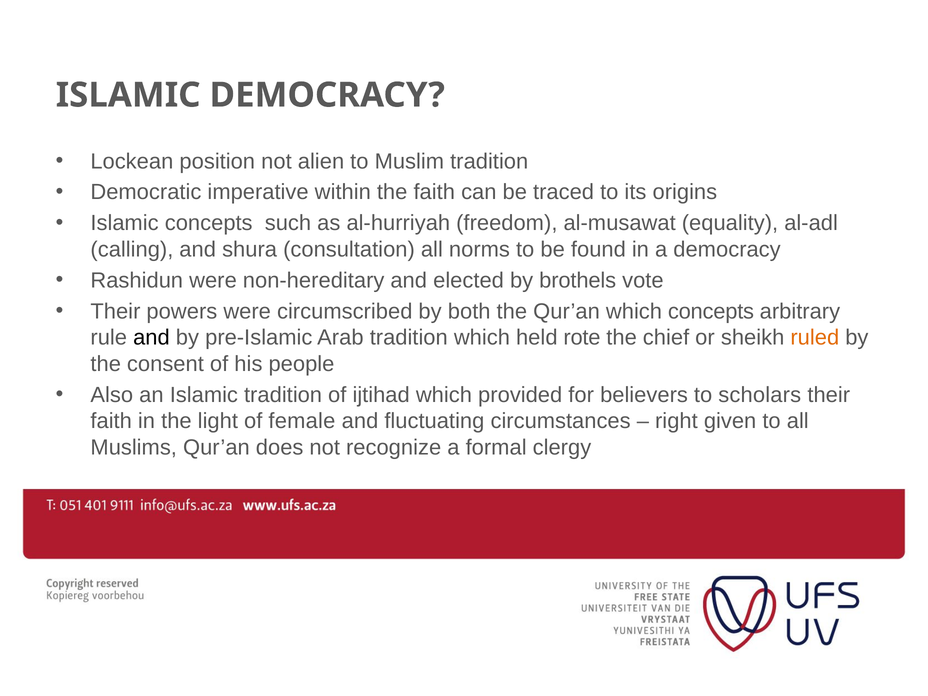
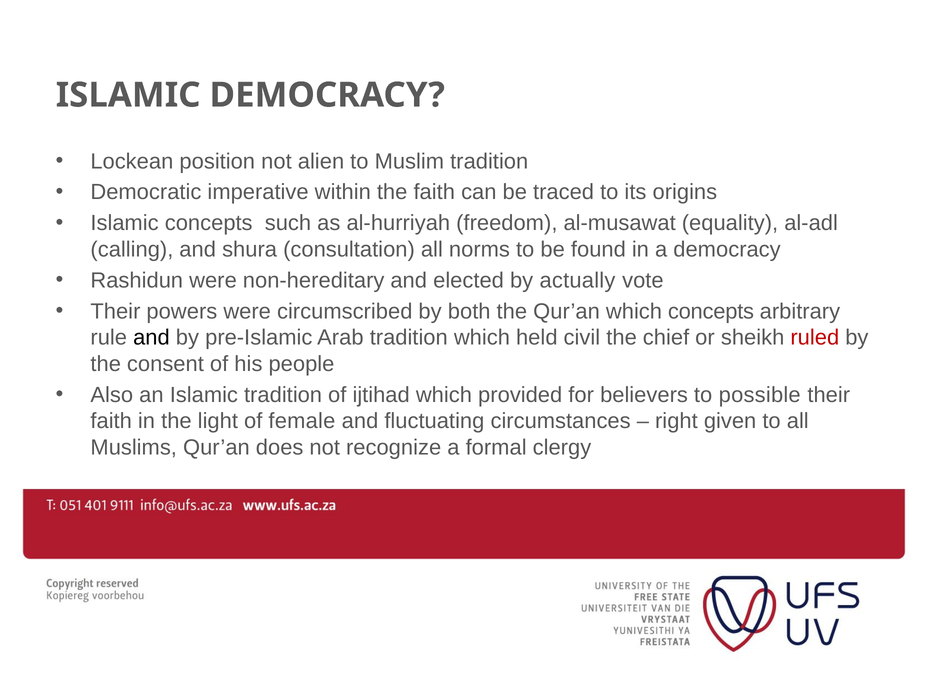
brothels: brothels -> actually
rote: rote -> civil
ruled colour: orange -> red
scholars: scholars -> possible
